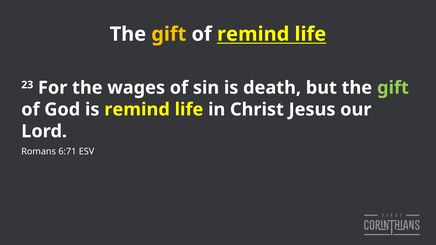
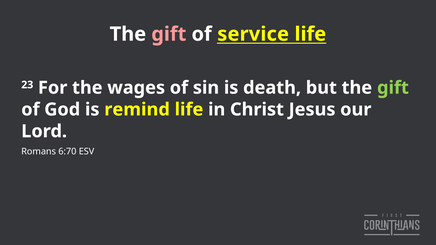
gift at (169, 34) colour: yellow -> pink
of remind: remind -> service
6:71: 6:71 -> 6:70
